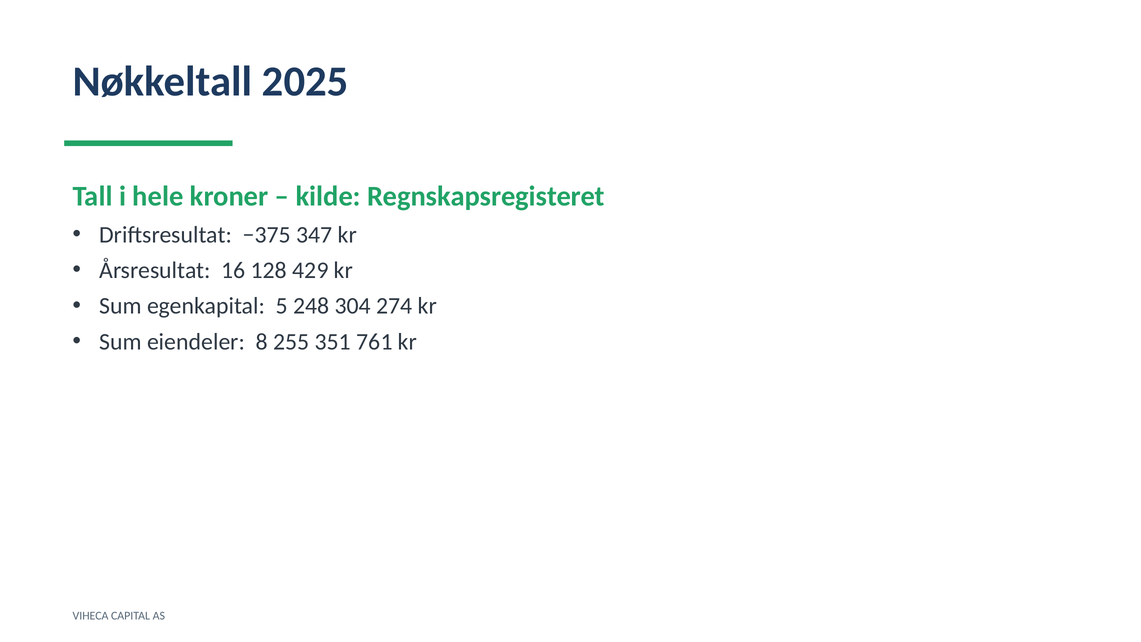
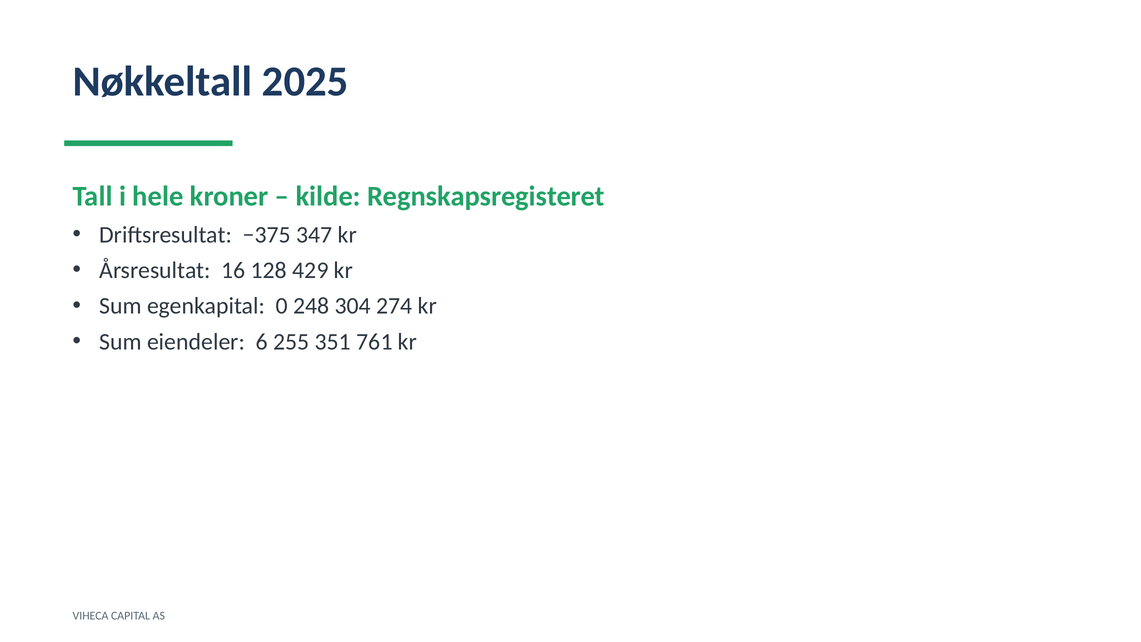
5: 5 -> 0
8: 8 -> 6
